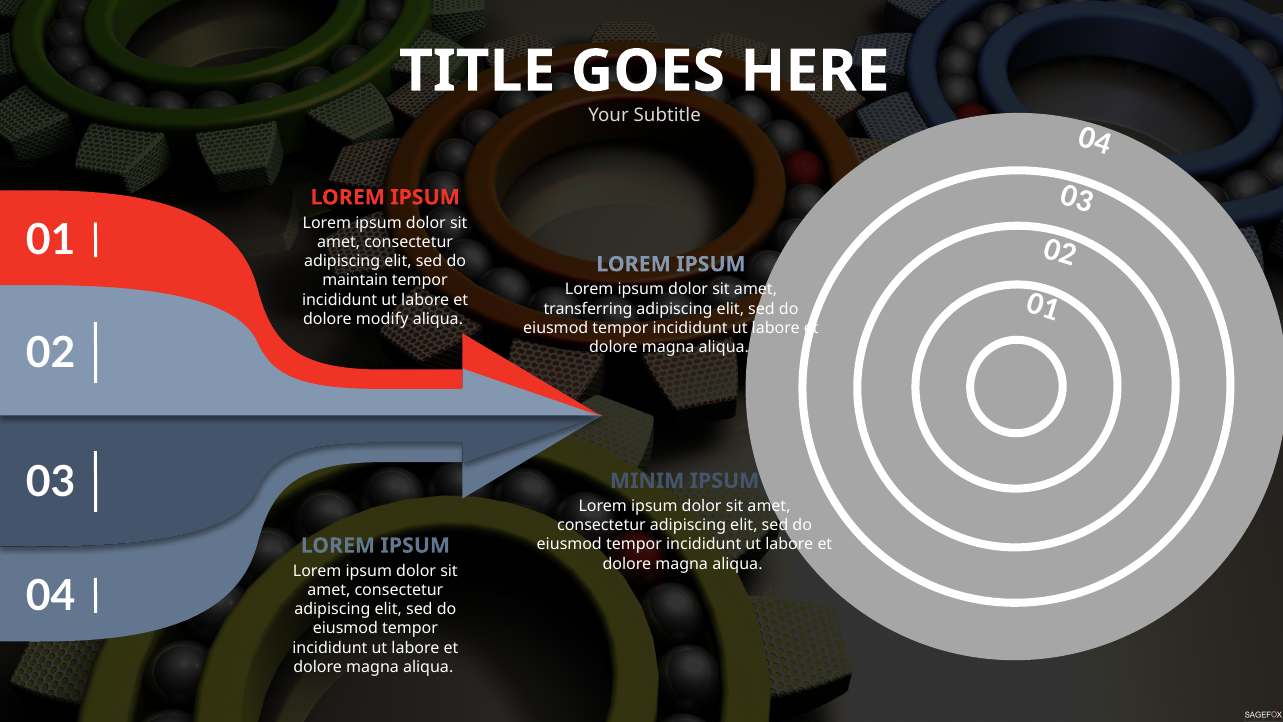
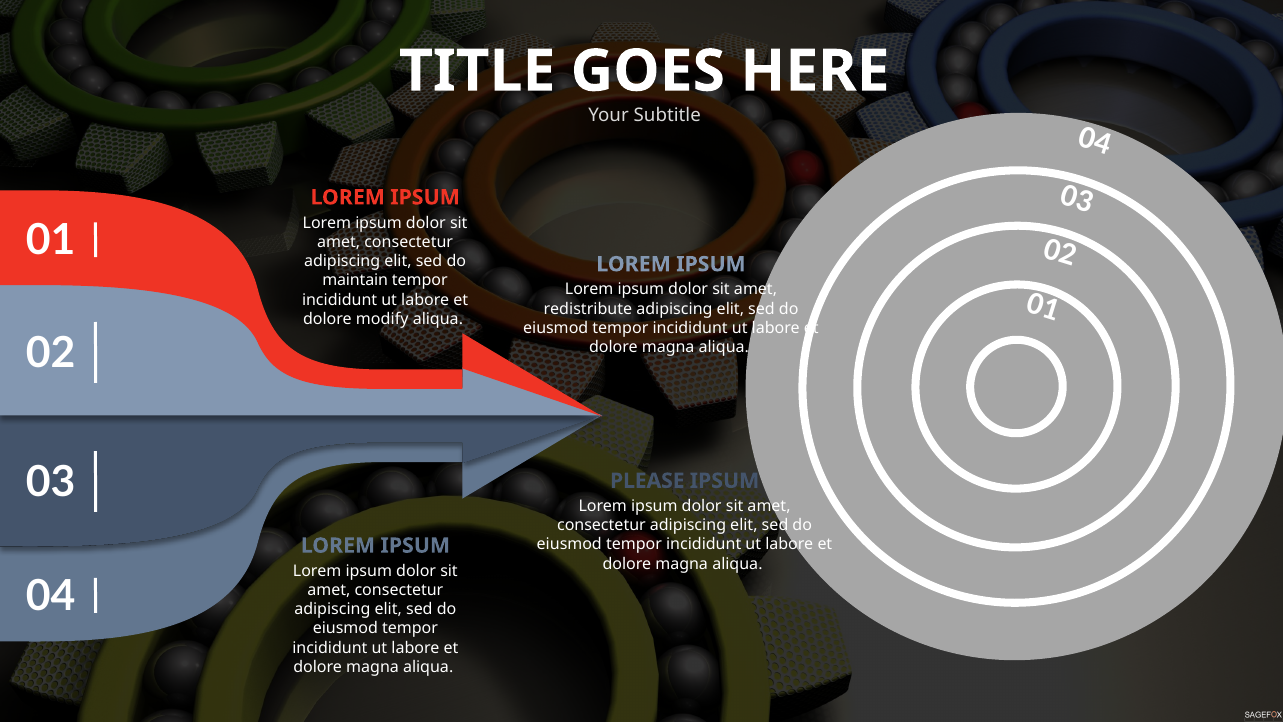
transferring: transferring -> redistribute
MINIM: MINIM -> PLEASE
